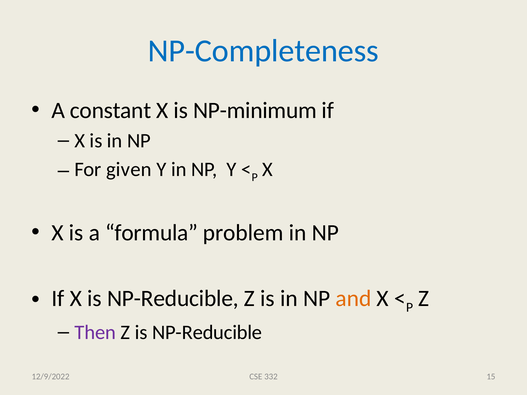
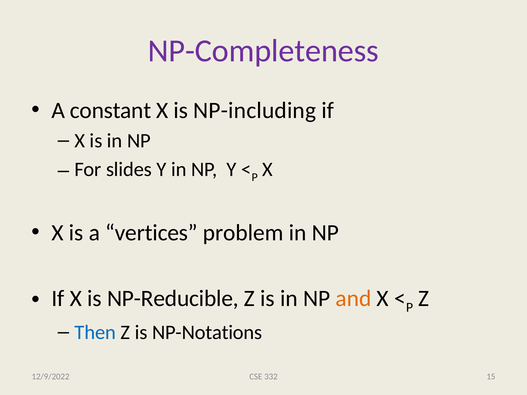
NP-Completeness colour: blue -> purple
NP-minimum: NP-minimum -> NP-including
given: given -> slides
formula: formula -> vertices
Then colour: purple -> blue
Z is NP-Reducible: NP-Reducible -> NP-Notations
